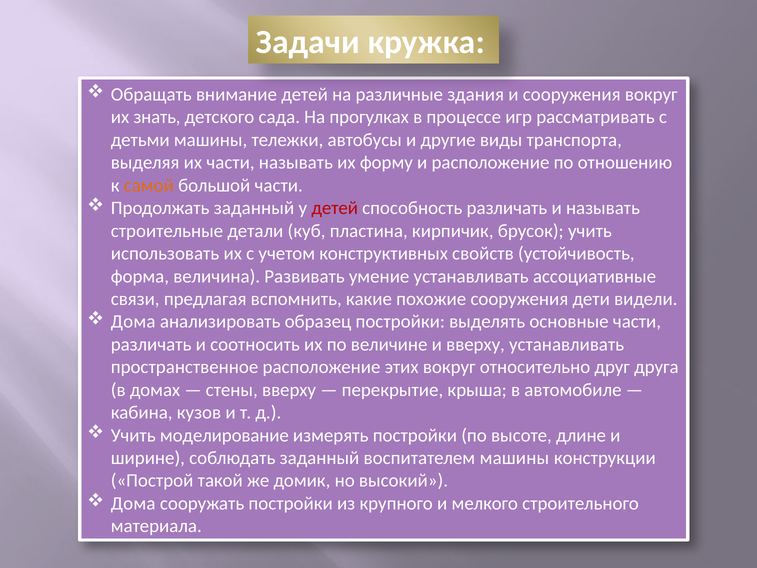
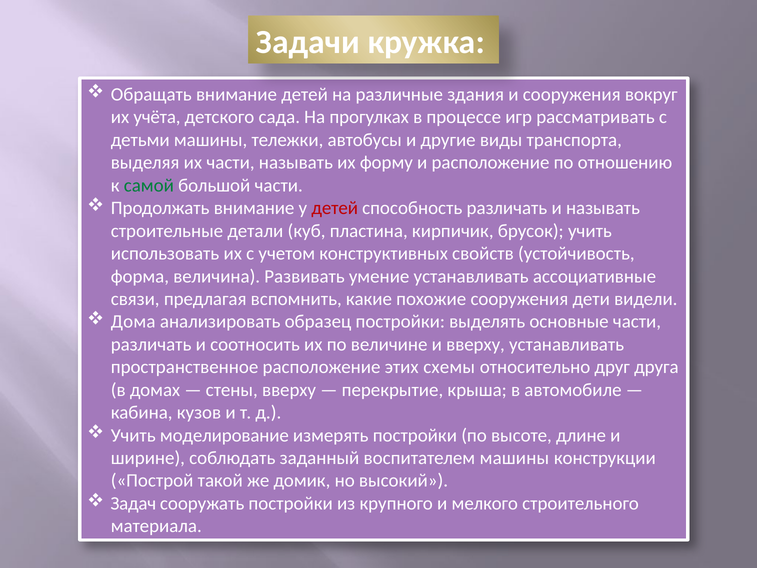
знать: знать -> учёта
самой colour: orange -> green
Продолжать заданный: заданный -> внимание
этих вокруг: вокруг -> схемы
Дома at (133, 503): Дома -> Задач
